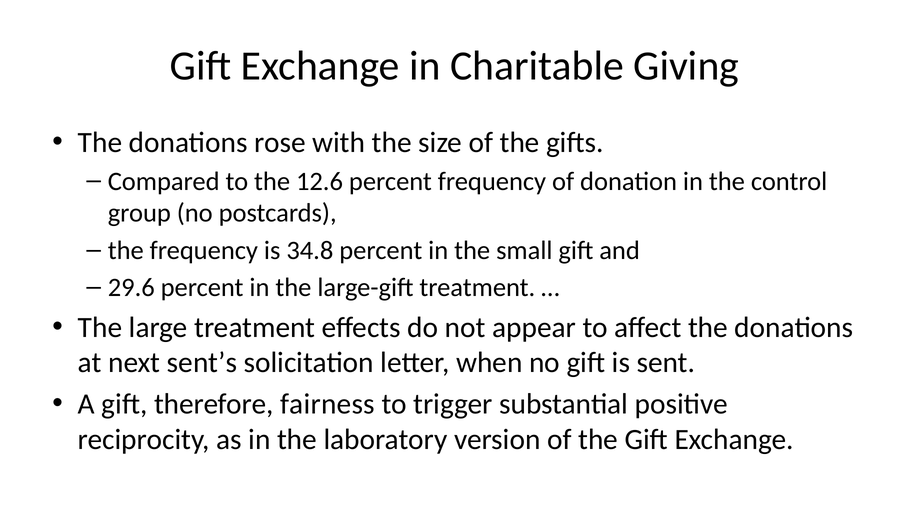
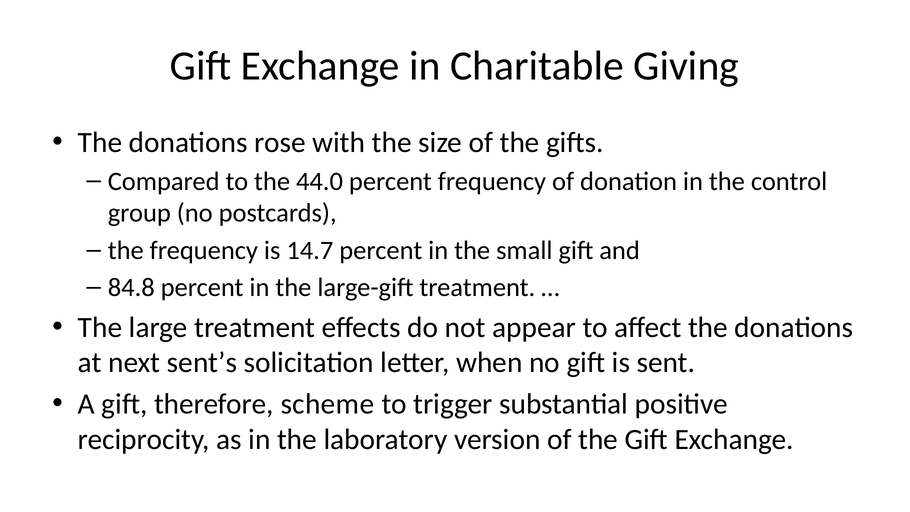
12.6: 12.6 -> 44.0
34.8: 34.8 -> 14.7
29.6: 29.6 -> 84.8
fairness: fairness -> scheme
